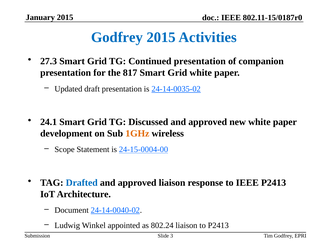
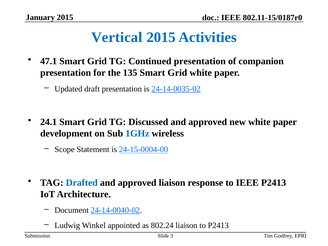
Godfrey at (117, 37): Godfrey -> Vertical
27.3: 27.3 -> 47.1
817: 817 -> 135
1GHz colour: orange -> blue
